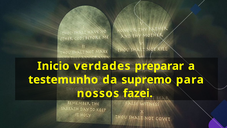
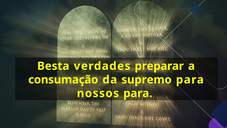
Inicio: Inicio -> Besta
testemunho: testemunho -> consumação
nossos fazei: fazei -> para
